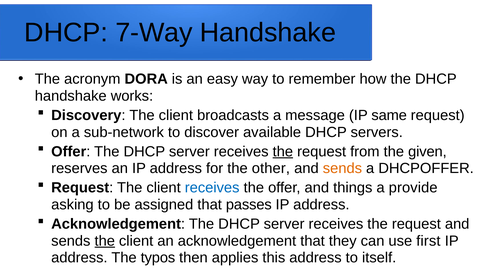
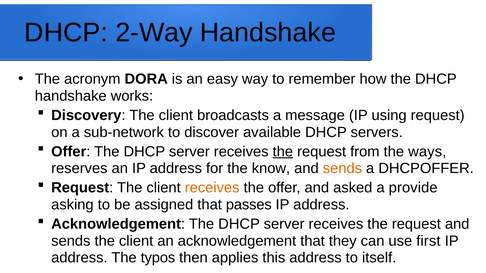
7-Way: 7-Way -> 2-Way
same: same -> using
given: given -> ways
other: other -> know
receives at (212, 188) colour: blue -> orange
things: things -> asked
the at (105, 241) underline: present -> none
